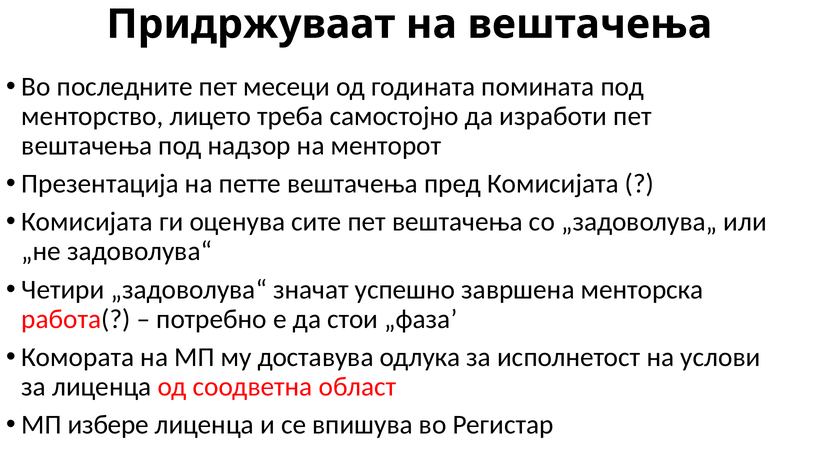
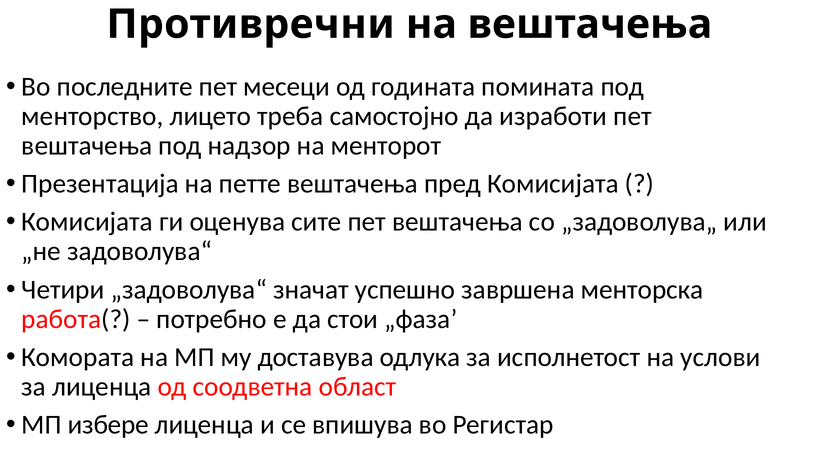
Придржуваат: Придржуваат -> Противречни
